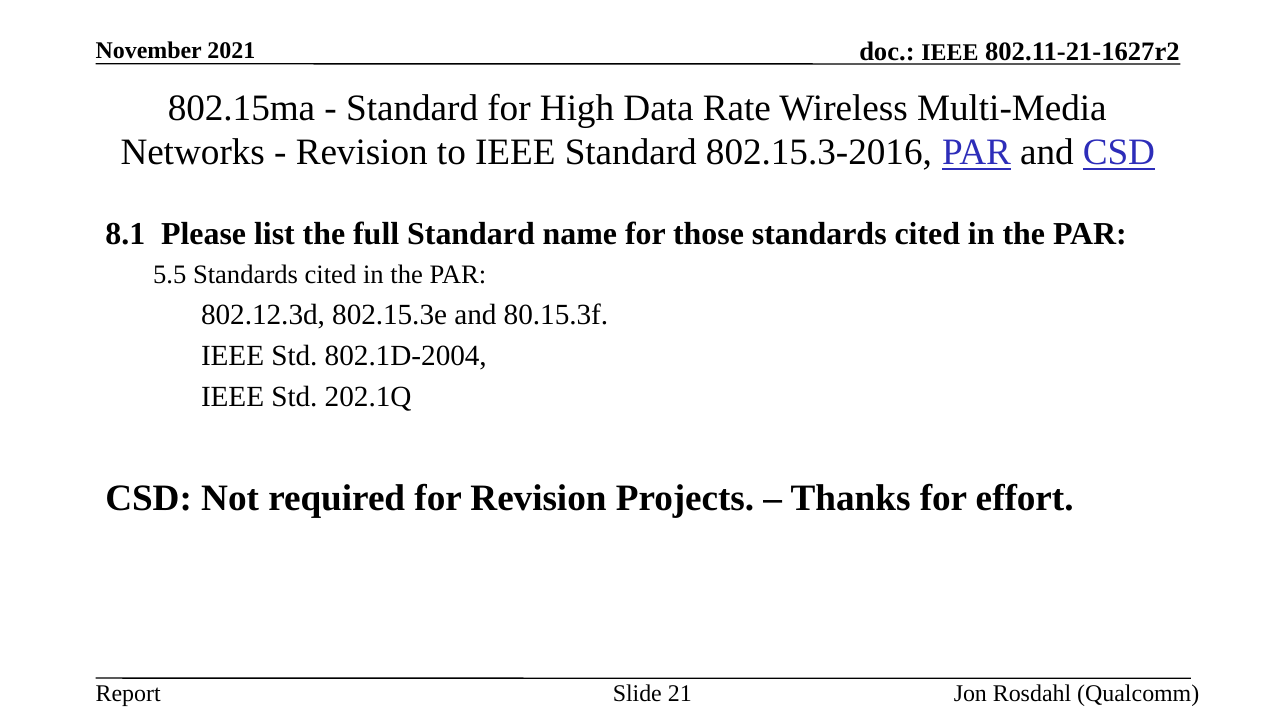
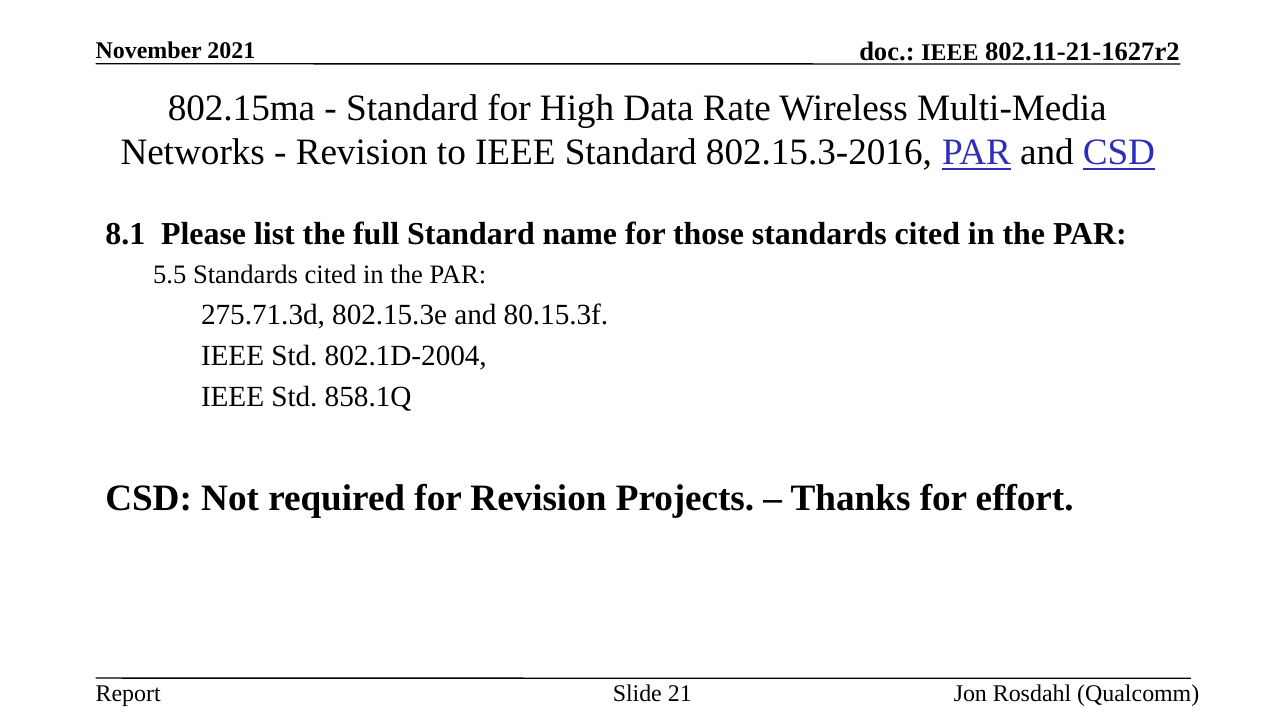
802.12.3d: 802.12.3d -> 275.71.3d
202.1Q: 202.1Q -> 858.1Q
